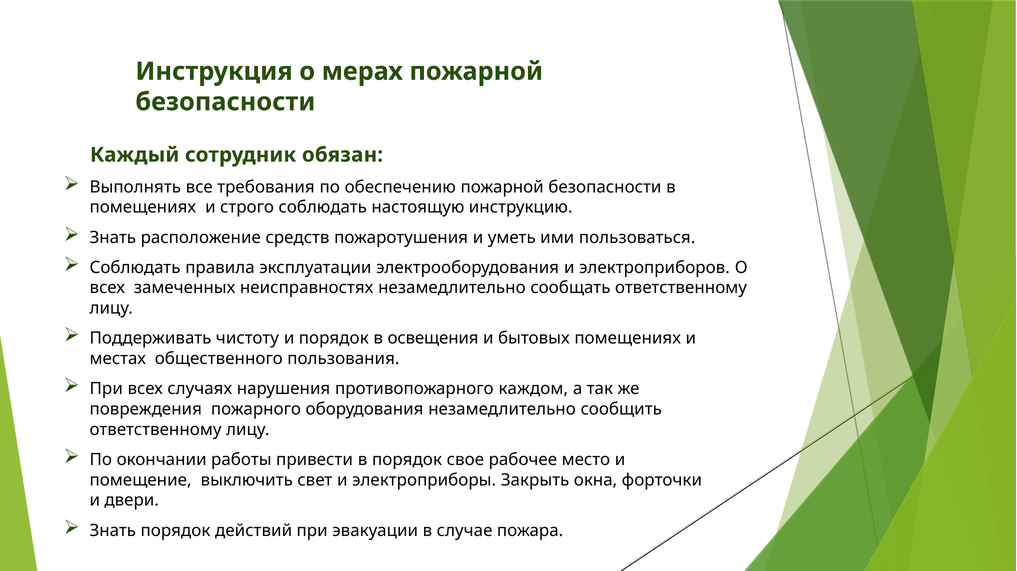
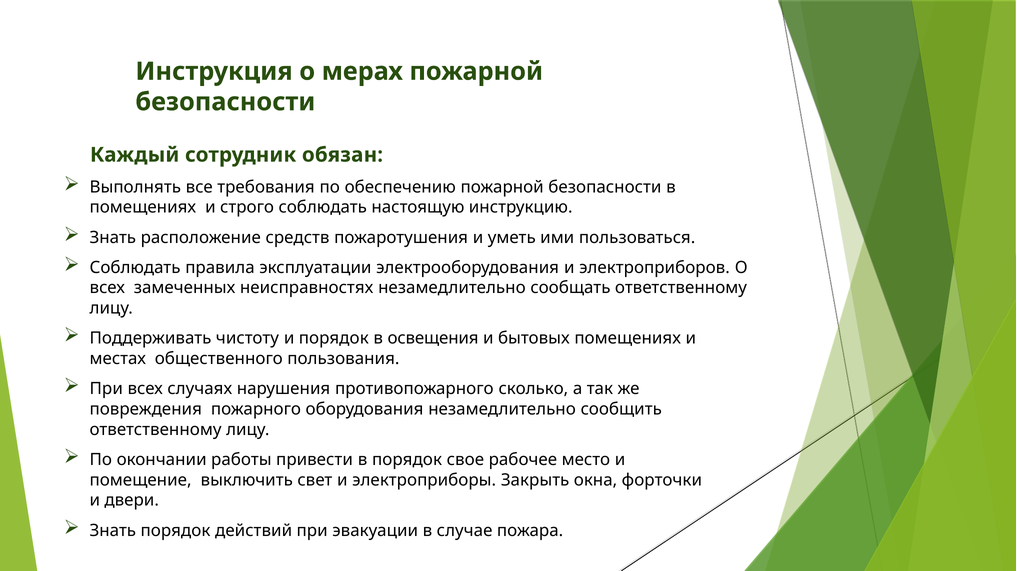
каждом: каждом -> сколько
